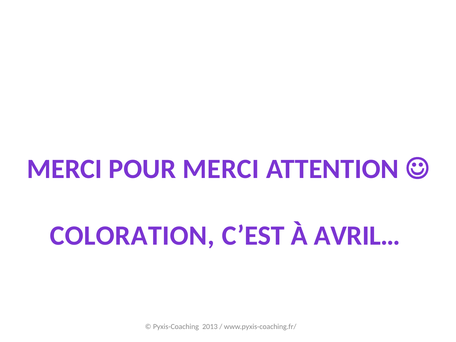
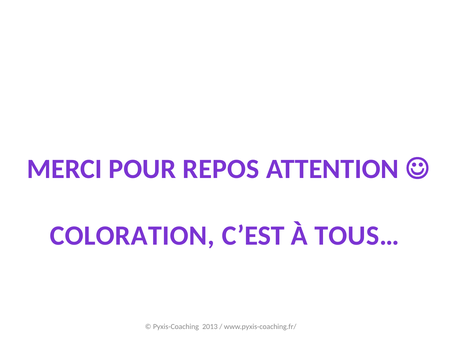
POUR MERCI: MERCI -> REPOS
AVRIL…: AVRIL… -> TOUS…
